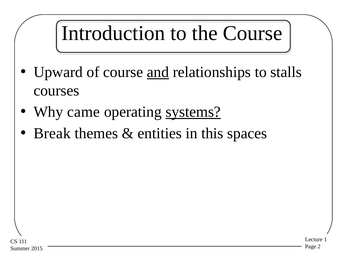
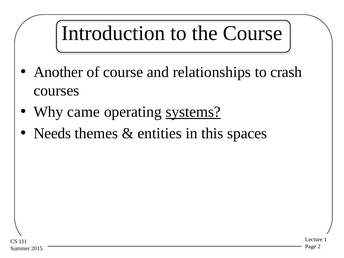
Upward: Upward -> Another
and underline: present -> none
stalls: stalls -> crash
Break: Break -> Needs
